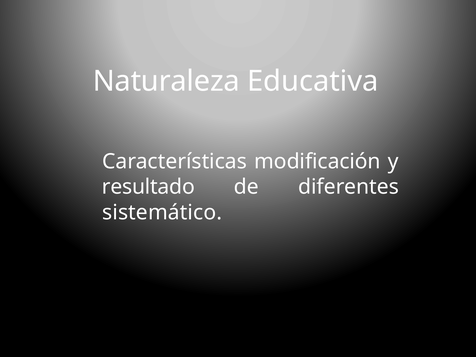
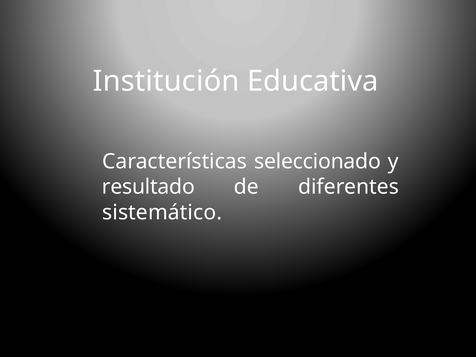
Naturaleza: Naturaleza -> Institución
modificación: modificación -> seleccionado
